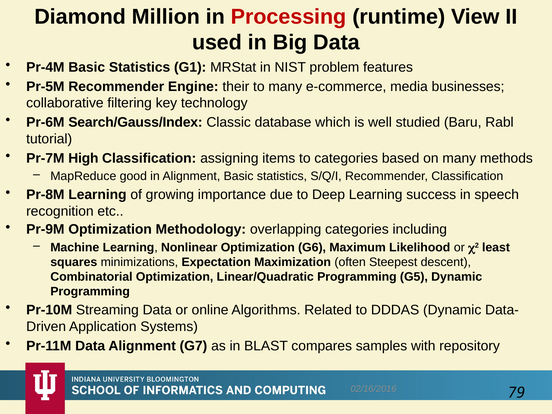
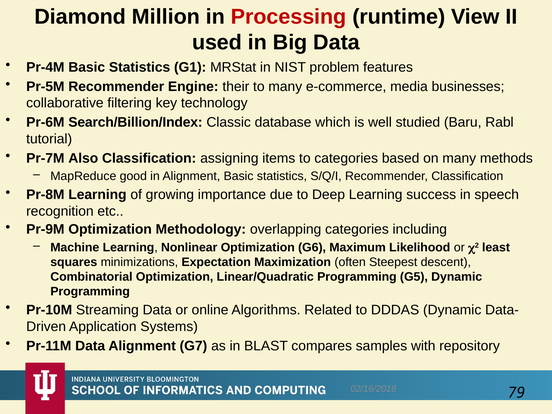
Search/Gauss/Index: Search/Gauss/Index -> Search/Billion/Index
High: High -> Also
